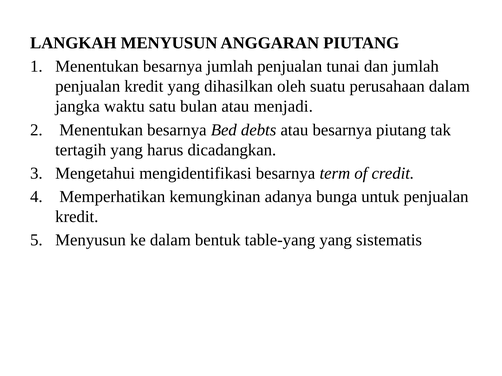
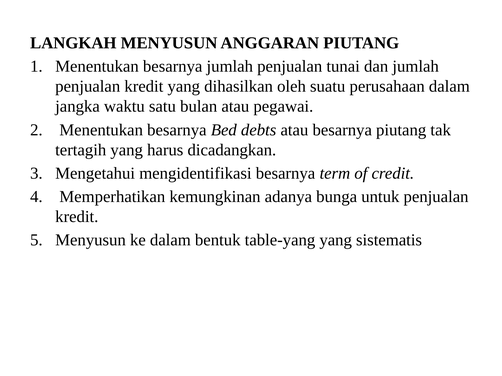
menjadi: menjadi -> pegawai
